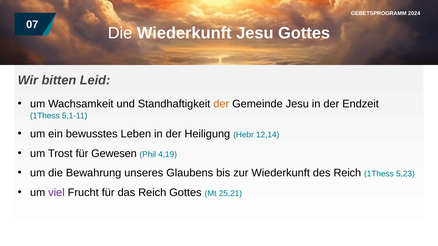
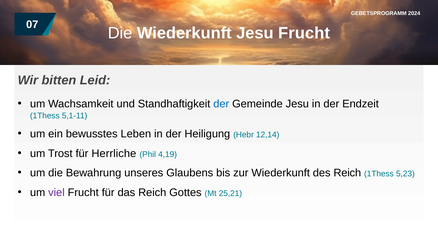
Jesu Gottes: Gottes -> Frucht
der at (221, 104) colour: orange -> blue
Gewesen: Gewesen -> Herrliche
